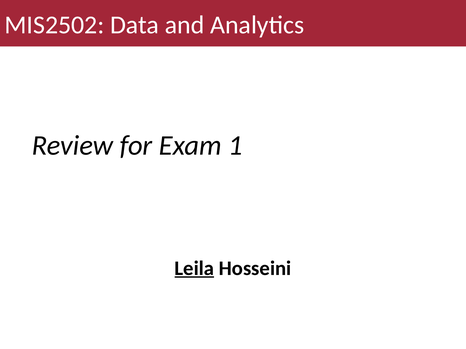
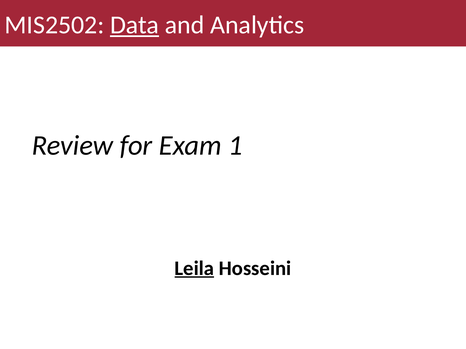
Data underline: none -> present
